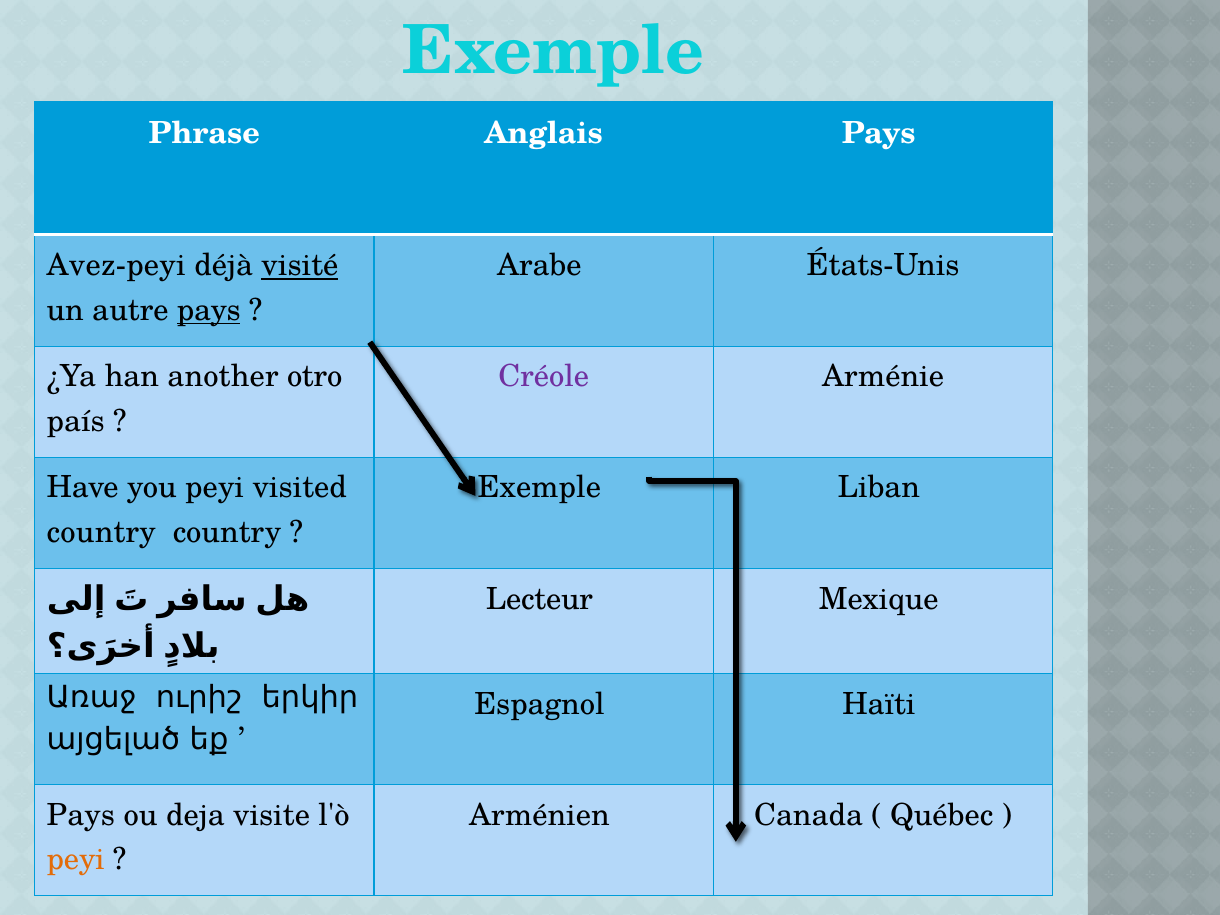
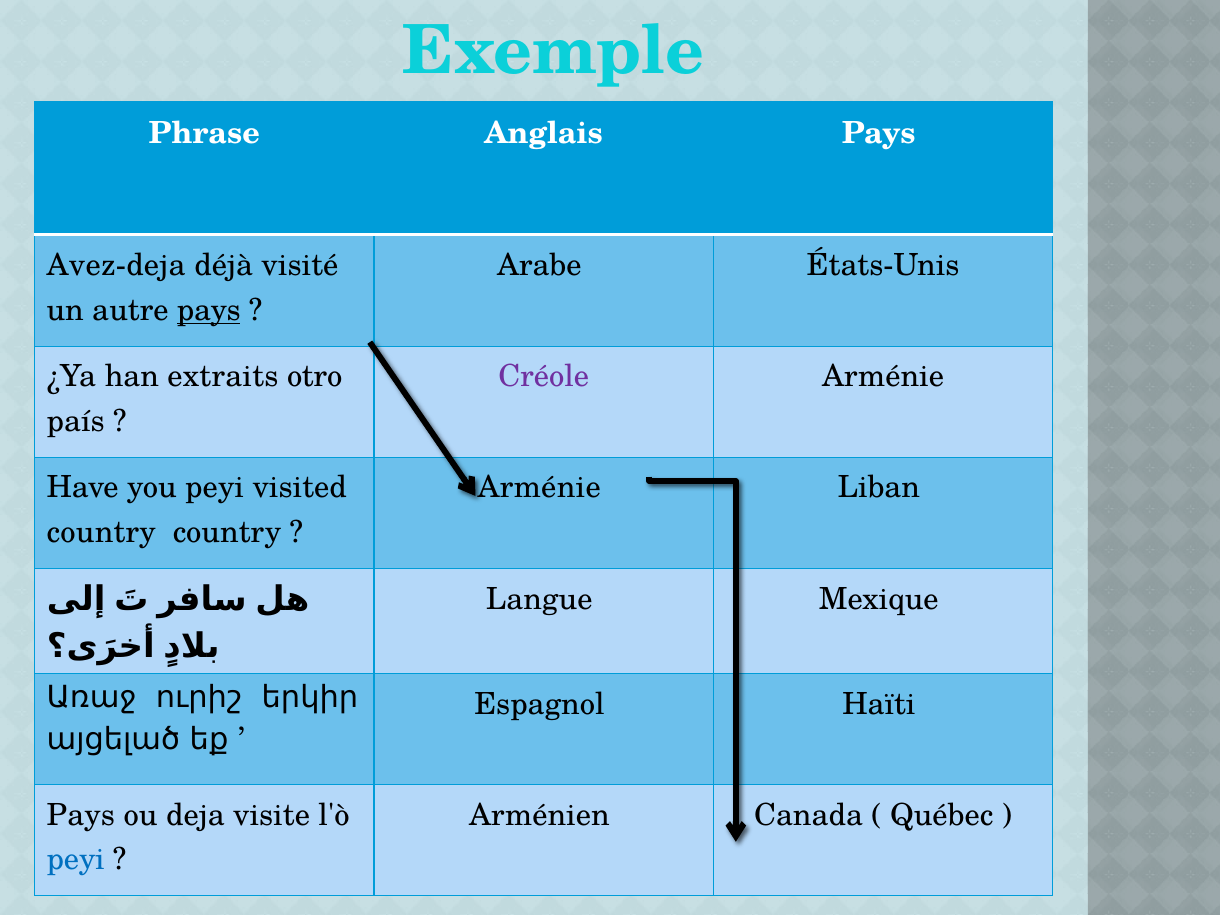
Avez-peyi: Avez-peyi -> Avez-deja
visité underline: present -> none
another: another -> extraits
Exemple at (539, 488): Exemple -> Arménie
Lecteur: Lecteur -> Langue
peyi at (76, 860) colour: orange -> blue
